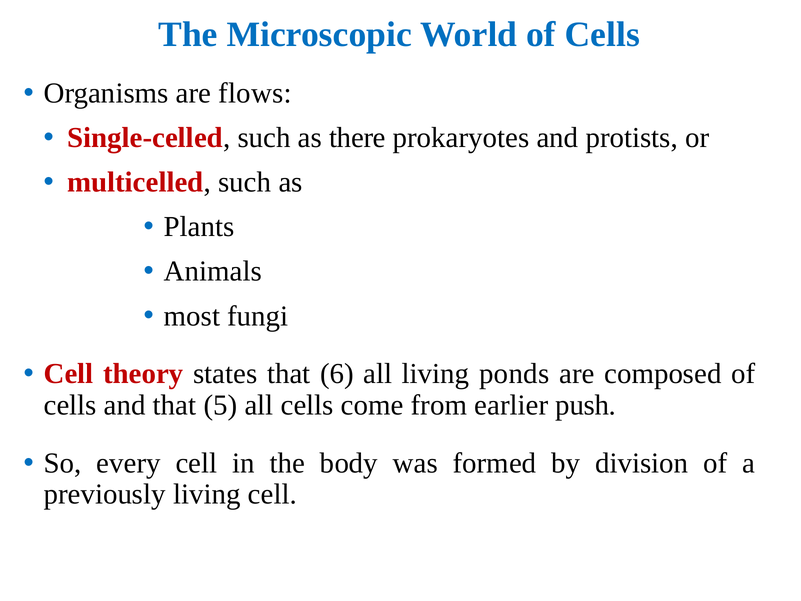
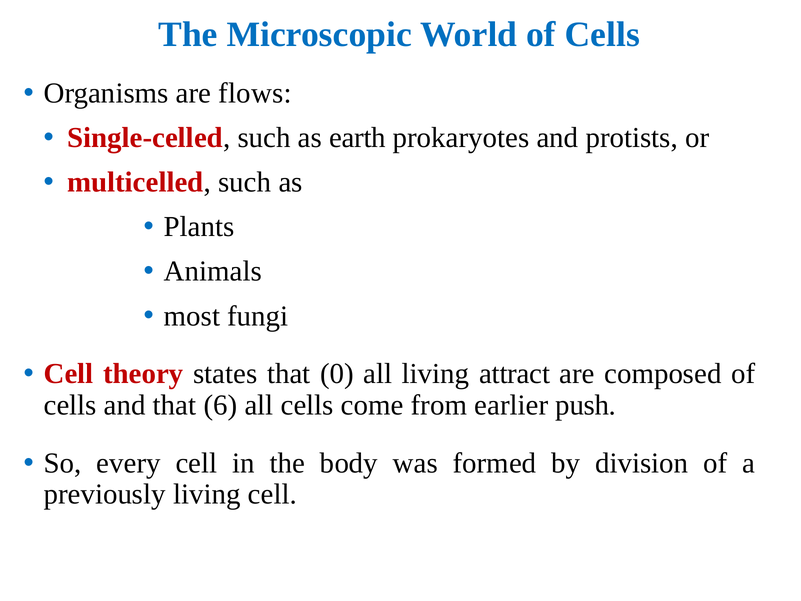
there: there -> earth
6: 6 -> 0
ponds: ponds -> attract
5: 5 -> 6
